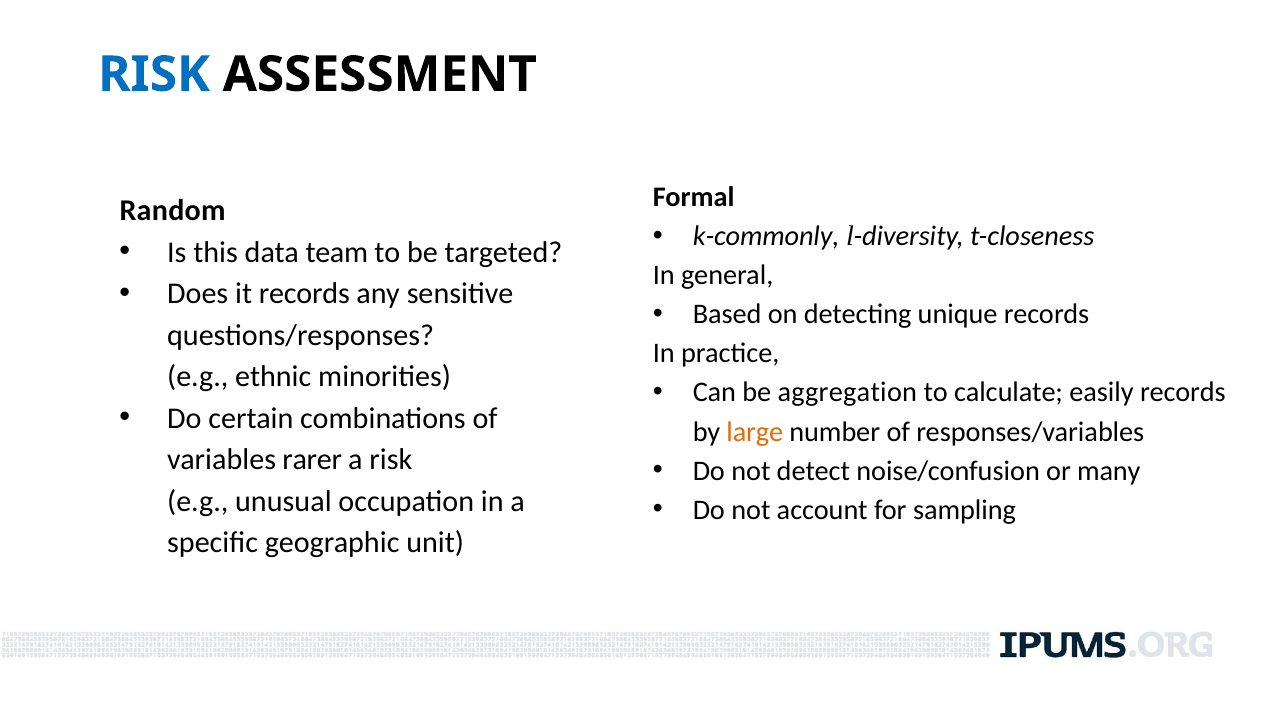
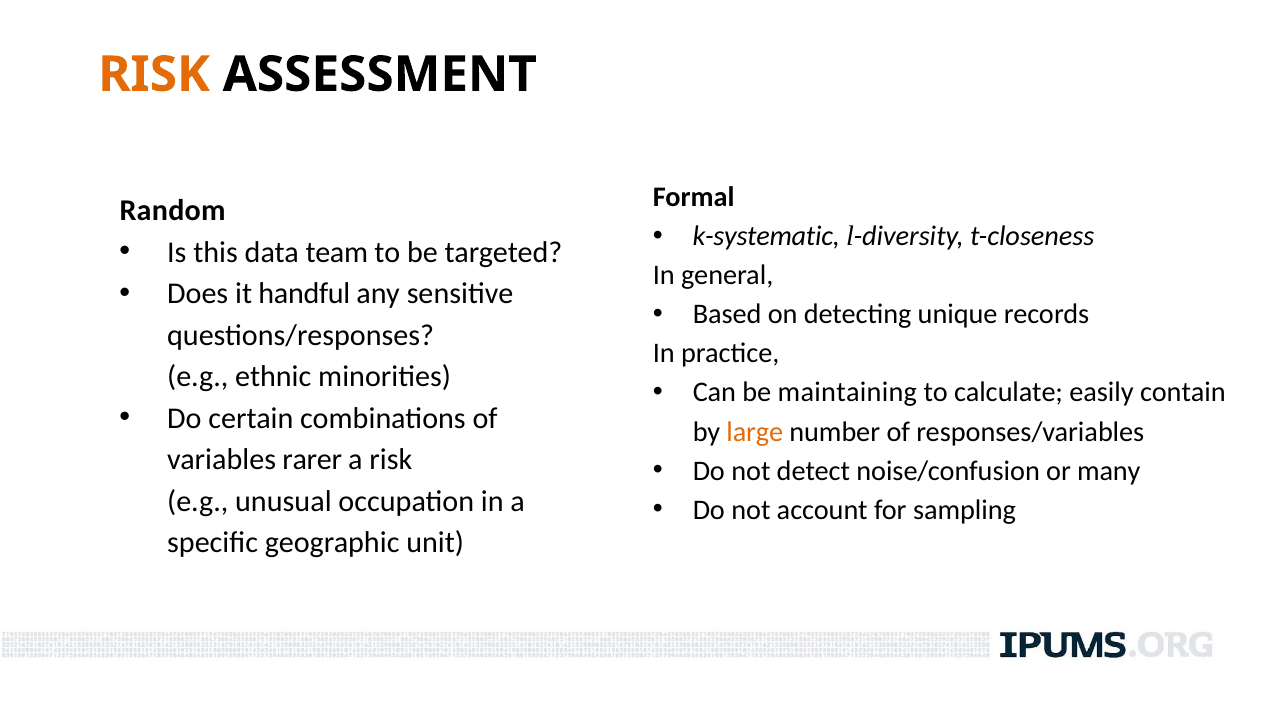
RISK at (154, 74) colour: blue -> orange
k-commonly: k-commonly -> k-systematic
it records: records -> handful
aggregation: aggregation -> maintaining
easily records: records -> contain
